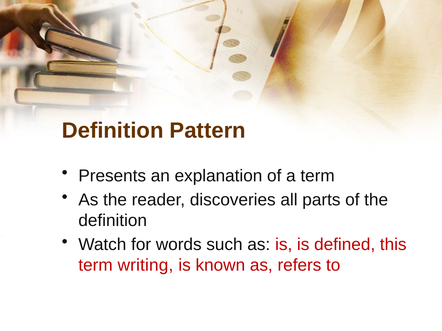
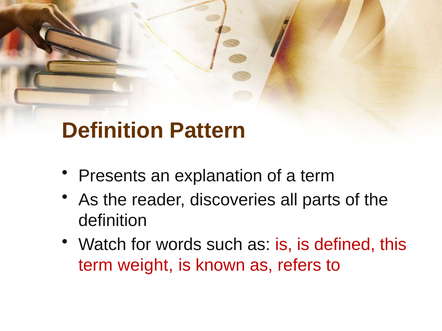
writing: writing -> weight
